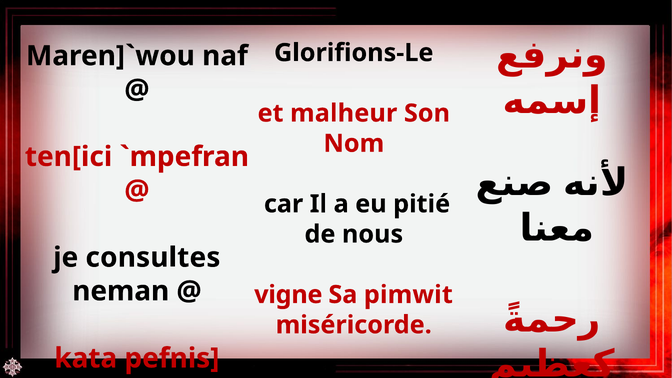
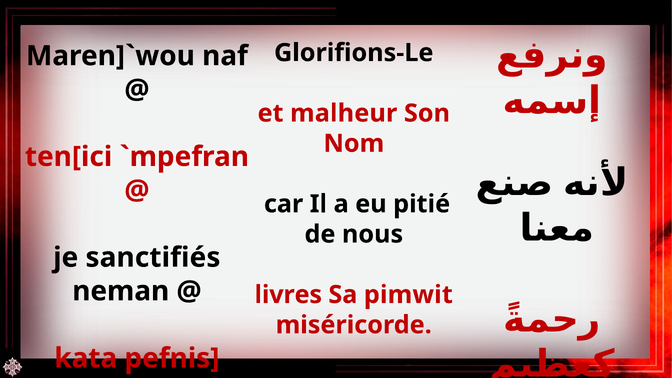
consultes: consultes -> sanctifiés
vigne: vigne -> livres
